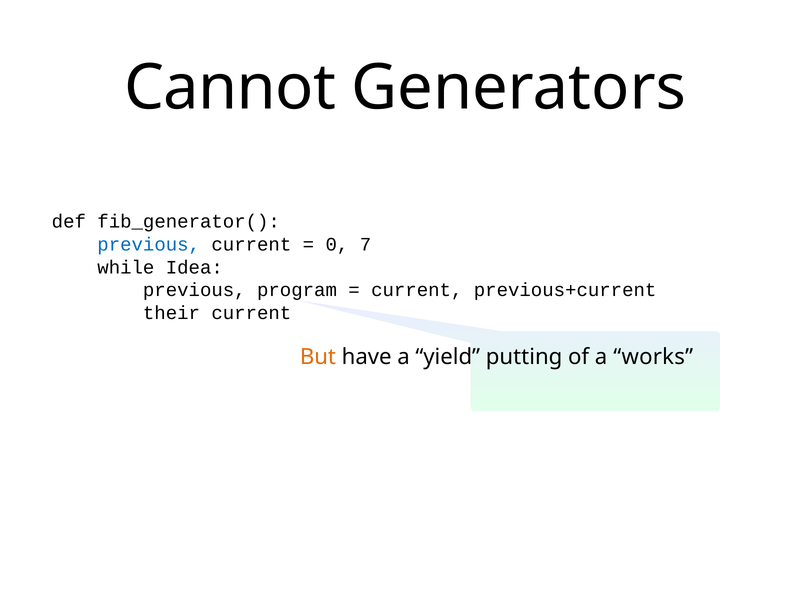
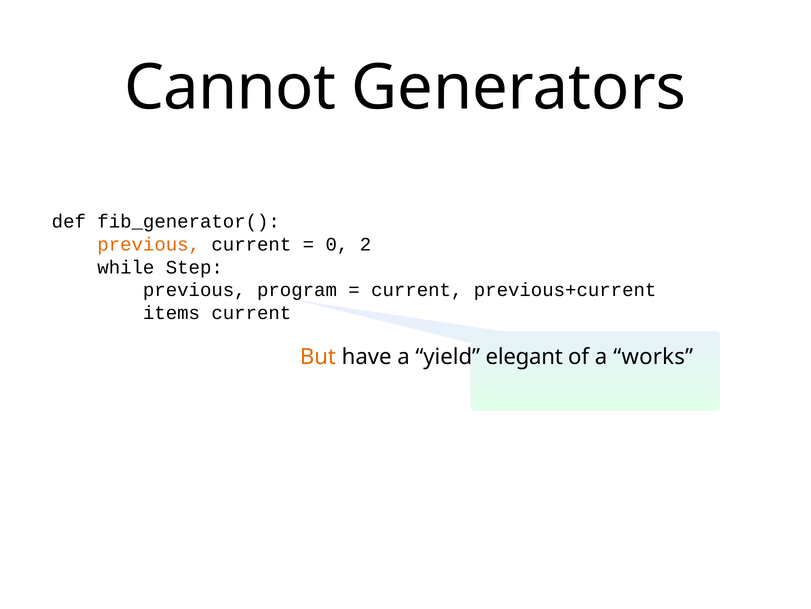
previous at (149, 244) colour: blue -> orange
7: 7 -> 2
Idea: Idea -> Step
their: their -> items
putting: putting -> elegant
